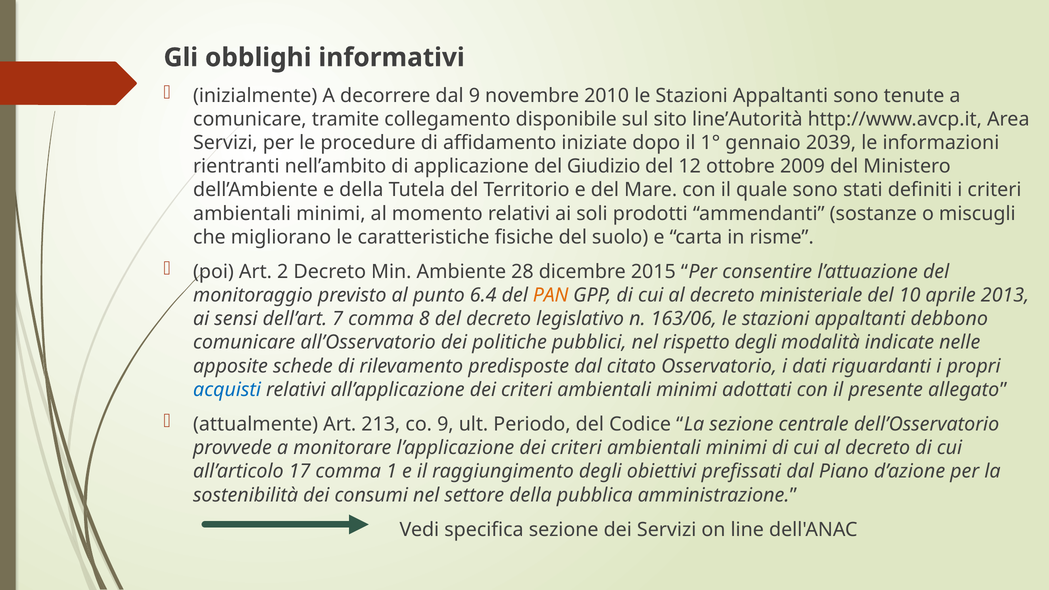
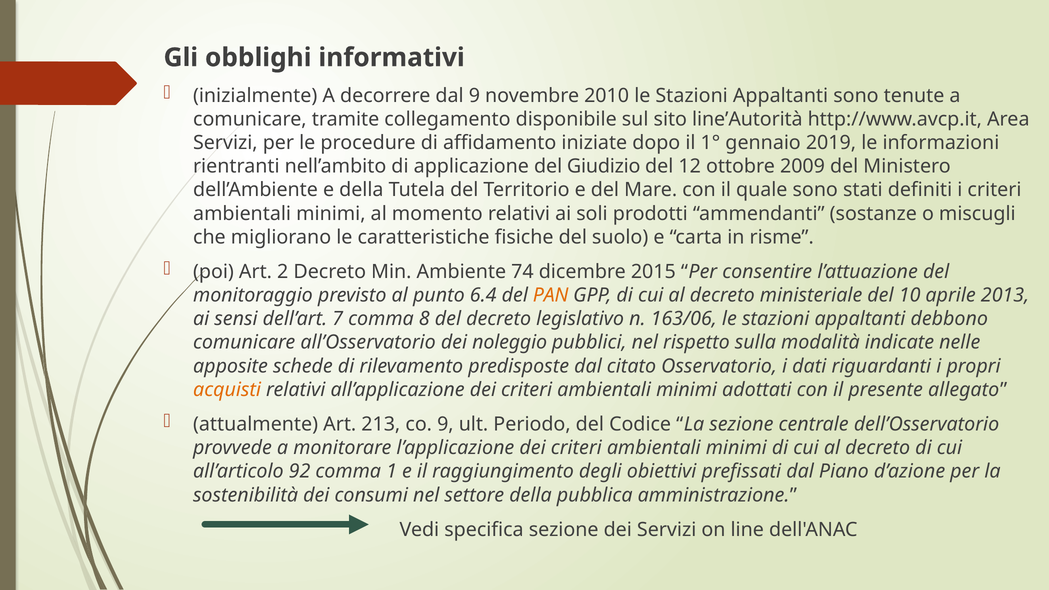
2039: 2039 -> 2019
28: 28 -> 74
politiche: politiche -> noleggio
rispetto degli: degli -> sulla
acquisti colour: blue -> orange
17: 17 -> 92
